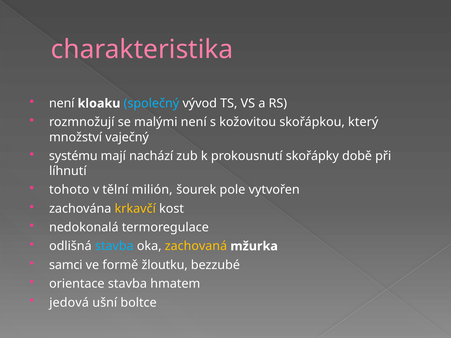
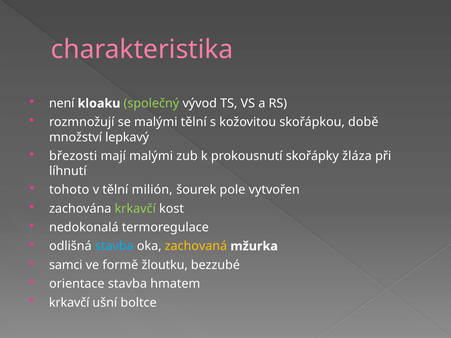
společný colour: light blue -> light green
malými není: není -> tělní
který: který -> době
vaječný: vaječný -> lepkavý
systému: systému -> březosti
mají nachází: nachází -> malými
době: době -> žláza
krkavčí at (135, 209) colour: yellow -> light green
jedová at (69, 303): jedová -> krkavčí
